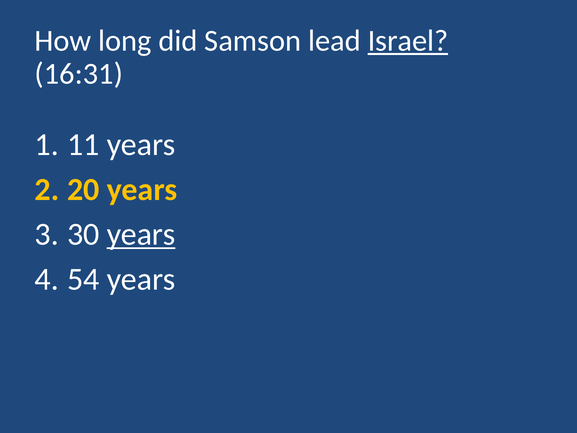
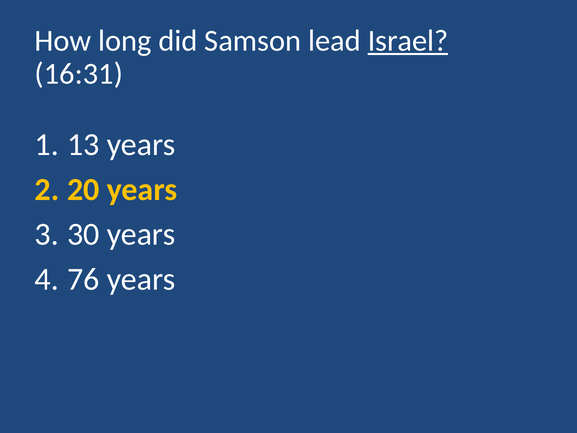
11: 11 -> 13
years at (141, 234) underline: present -> none
54: 54 -> 76
